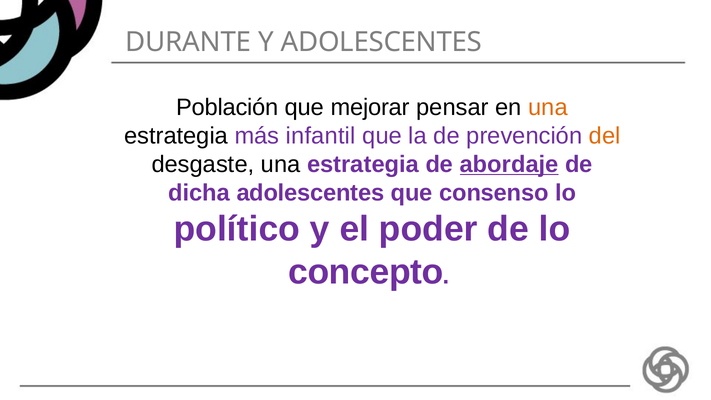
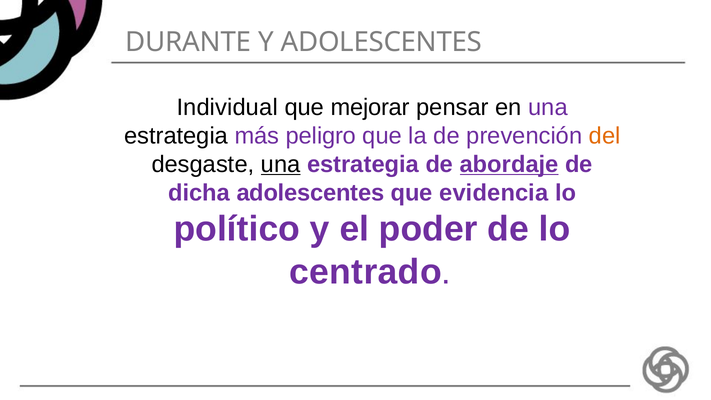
Población: Población -> Individual
una at (548, 107) colour: orange -> purple
infantil: infantil -> peligro
una at (281, 164) underline: none -> present
consenso: consenso -> evidencia
concepto: concepto -> centrado
